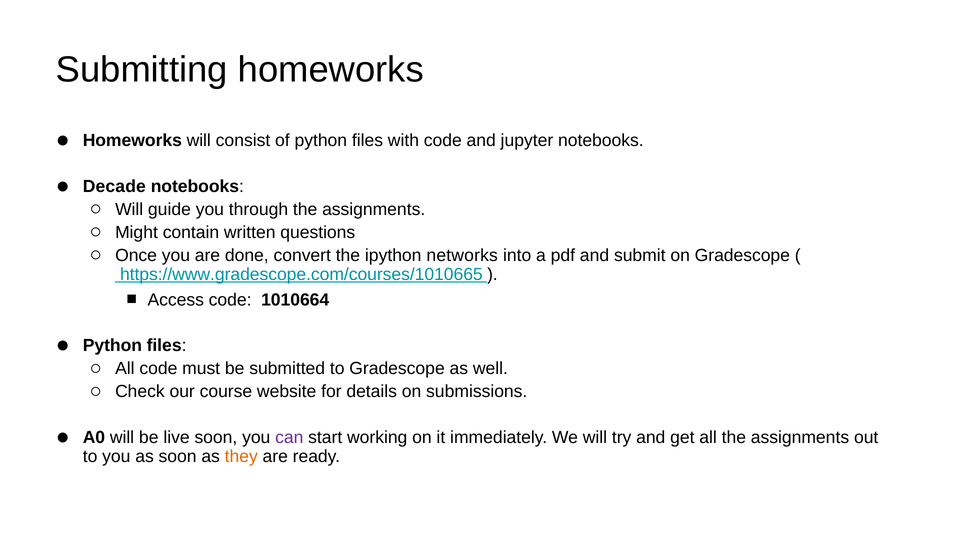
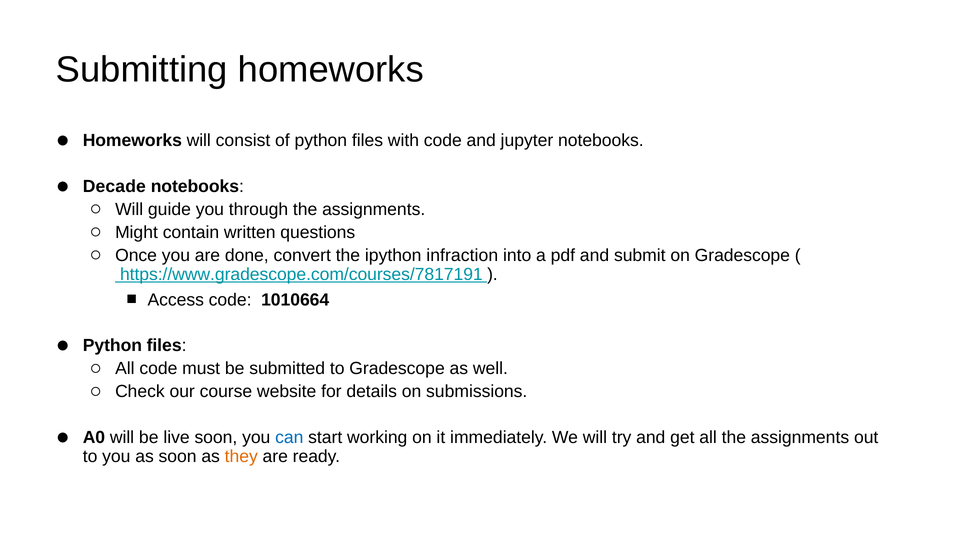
networks: networks -> infraction
https://www.gradescope.com/courses/1010665: https://www.gradescope.com/courses/1010665 -> https://www.gradescope.com/courses/7817191
can colour: purple -> blue
